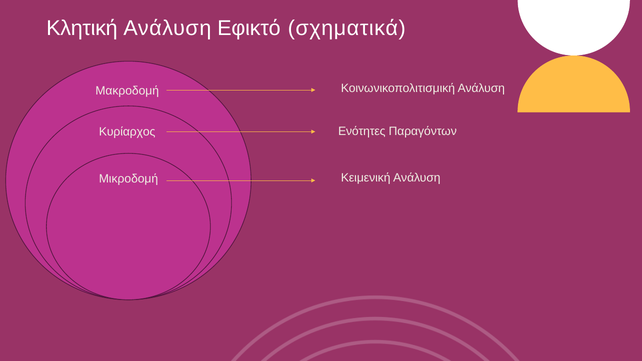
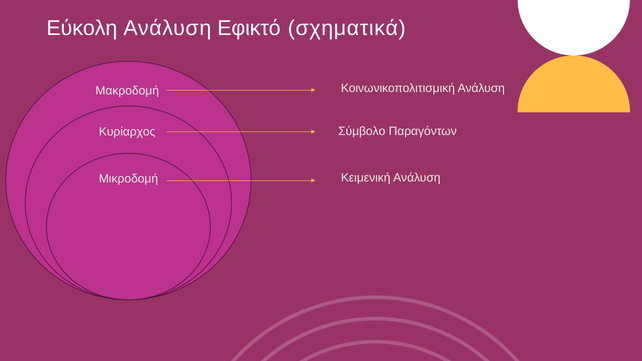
Κλητική: Κλητική -> Εύκολη
Ενότητες: Ενότητες -> Σύμβολο
